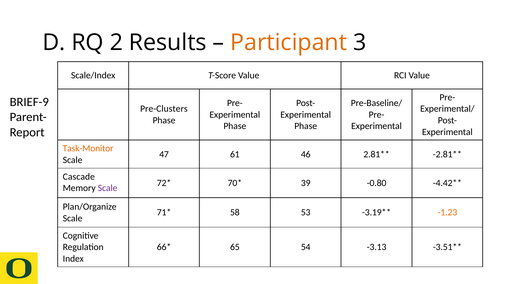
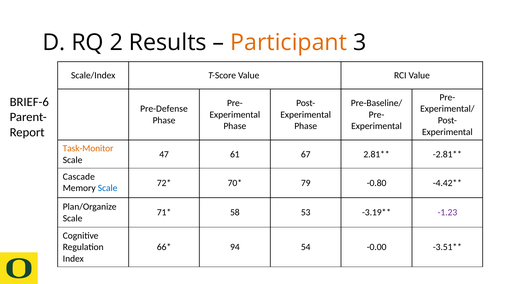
BRIEF-9: BRIEF-9 -> BRIEF-6
Pre-Clusters: Pre-Clusters -> Pre-Defense
46: 46 -> 67
39: 39 -> 79
Scale at (108, 189) colour: purple -> blue
-1.23 colour: orange -> purple
65: 65 -> 94
-3.13: -3.13 -> -0.00
